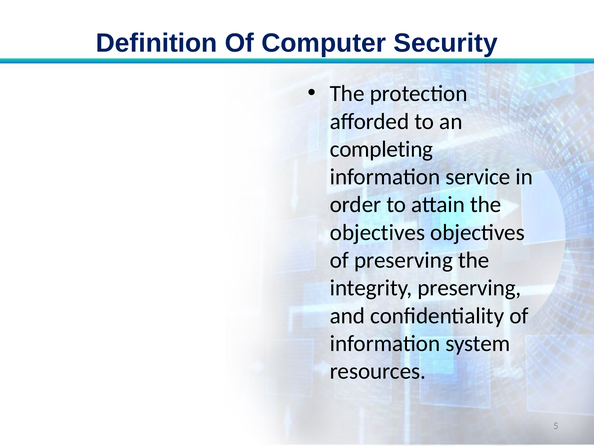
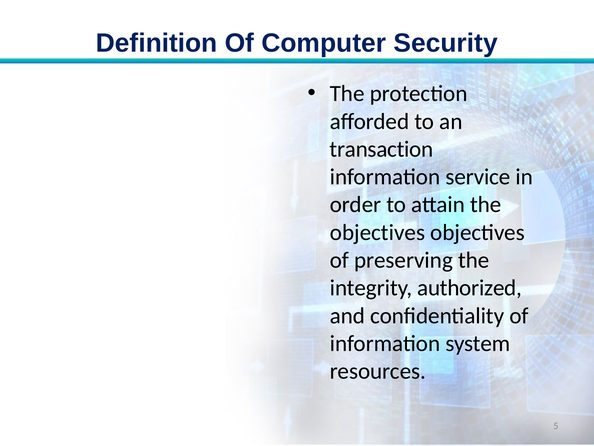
completing: completing -> transaction
integrity preserving: preserving -> authorized
